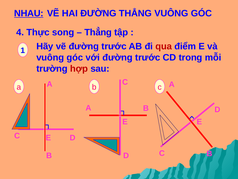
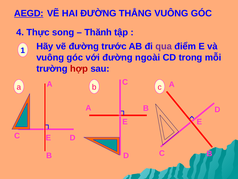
NHAU: NHAU -> AEGD
Thẳng at (98, 32): Thẳng -> Thănh
qua colour: red -> purple
với đường trước: trước -> ngoài
